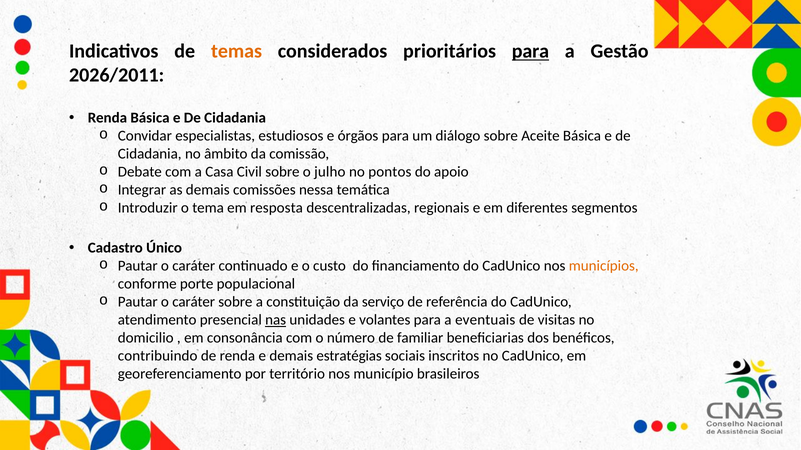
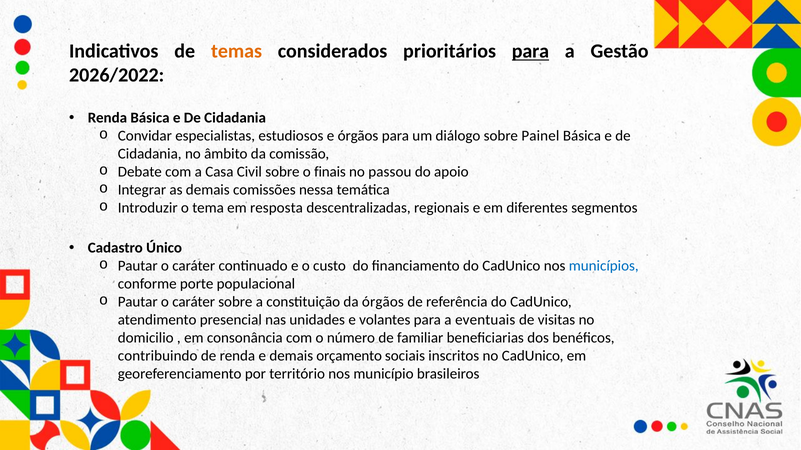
2026/2011: 2026/2011 -> 2026/2022
Aceite: Aceite -> Painel
julho: julho -> finais
pontos: pontos -> passou
municípios colour: orange -> blue
da serviço: serviço -> órgãos
nas underline: present -> none
estratégias: estratégias -> orçamento
